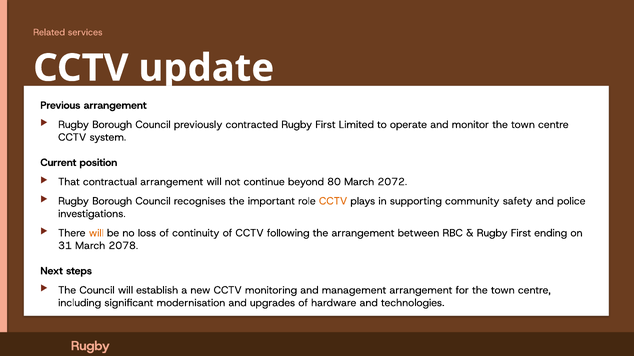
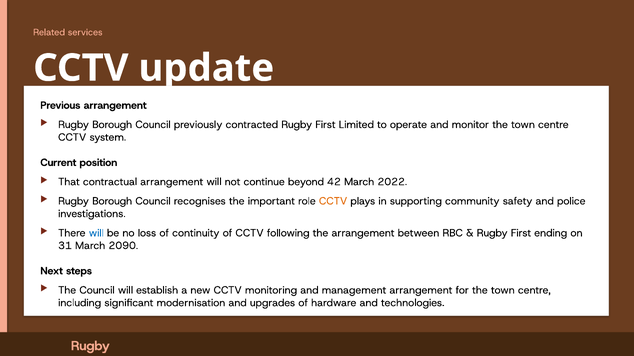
80: 80 -> 42
2072: 2072 -> 2022
will at (96, 233) colour: orange -> blue
2078: 2078 -> 2090
